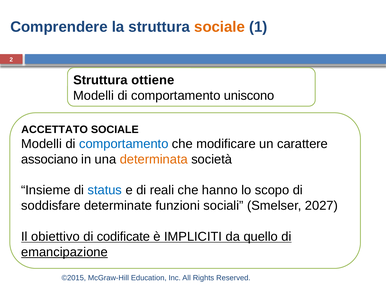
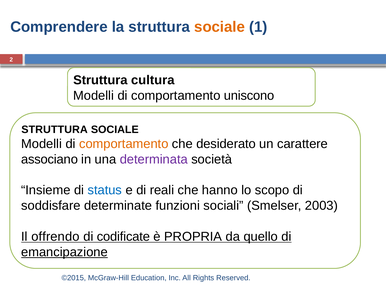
ottiene: ottiene -> cultura
ACCETTATO at (55, 129): ACCETTATO -> STRUTTURA
comportamento at (124, 144) colour: blue -> orange
modificare: modificare -> desiderato
determinata colour: orange -> purple
2027: 2027 -> 2003
obiettivo: obiettivo -> offrendo
IMPLICITI: IMPLICITI -> PROPRIA
